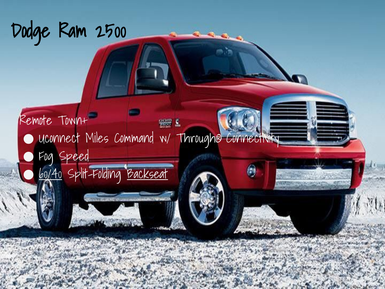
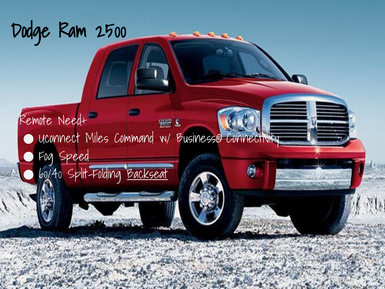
Town+: Town+ -> Need+
Through®: Through® -> Business®
60/40 underline: present -> none
